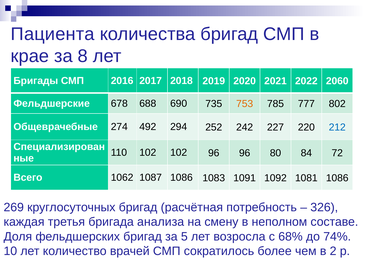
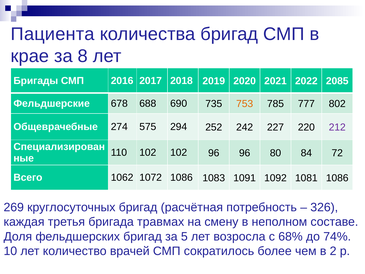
2060: 2060 -> 2085
492: 492 -> 575
212 colour: blue -> purple
1087: 1087 -> 1072
анализа: анализа -> травмах
